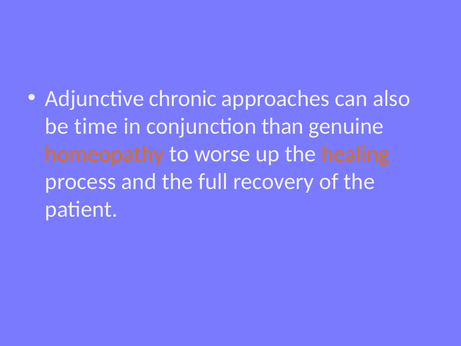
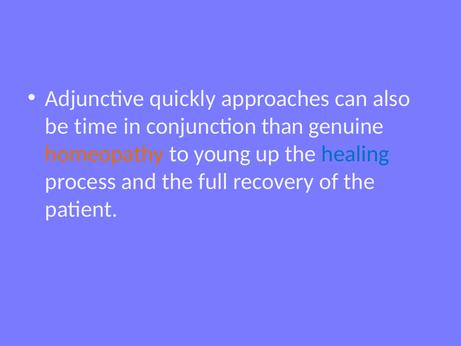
chronic: chronic -> quickly
worse: worse -> young
healing colour: orange -> blue
